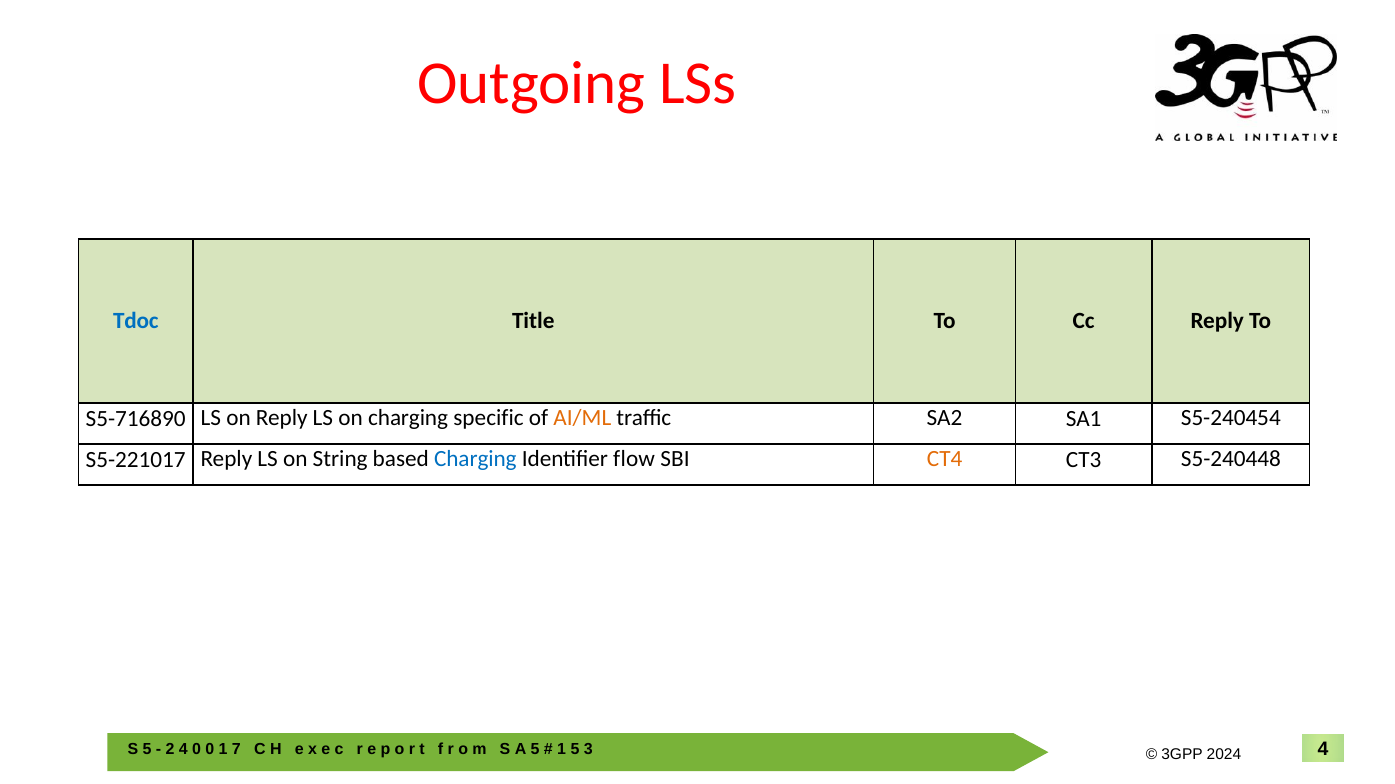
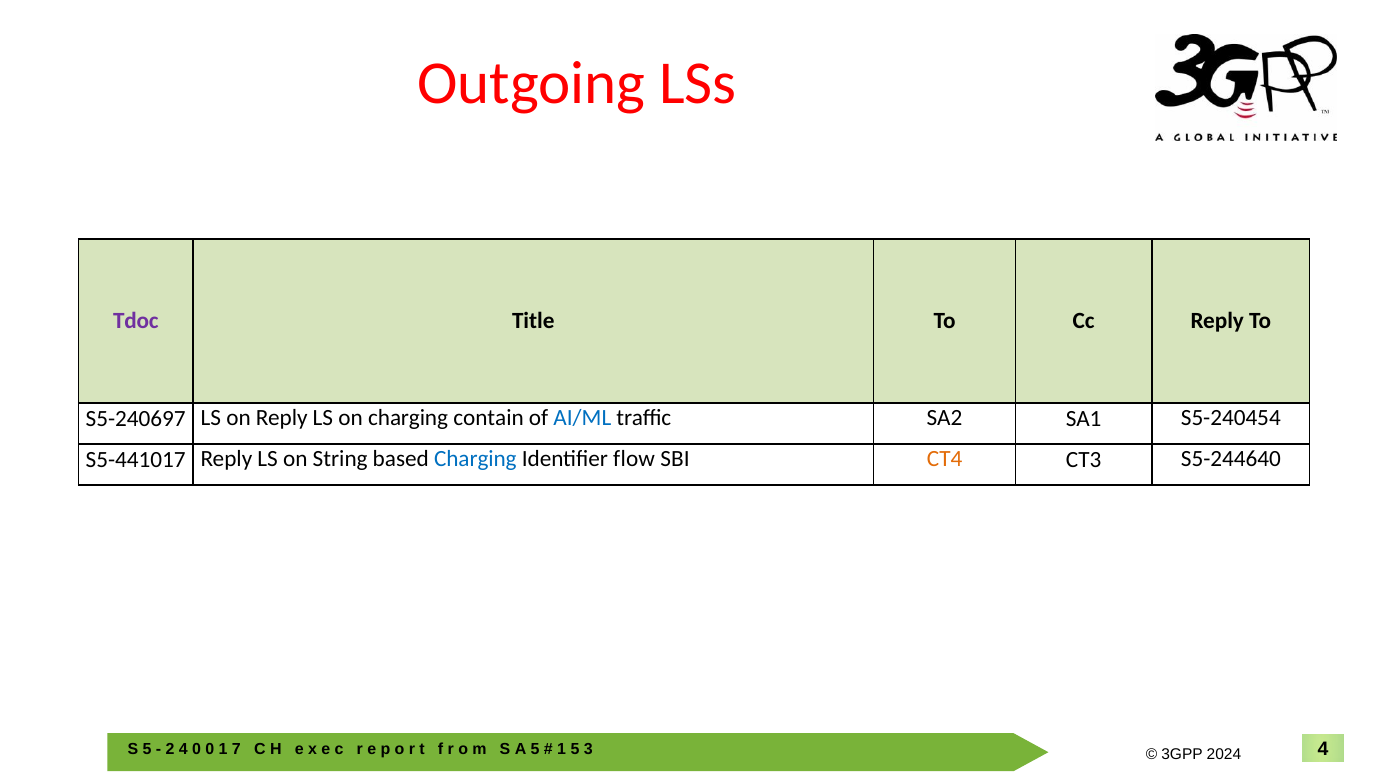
Tdoc colour: blue -> purple
S5-716890: S5-716890 -> S5-240697
specific: specific -> contain
AI/ML colour: orange -> blue
S5-221017: S5-221017 -> S5-441017
S5-240448: S5-240448 -> S5-244640
